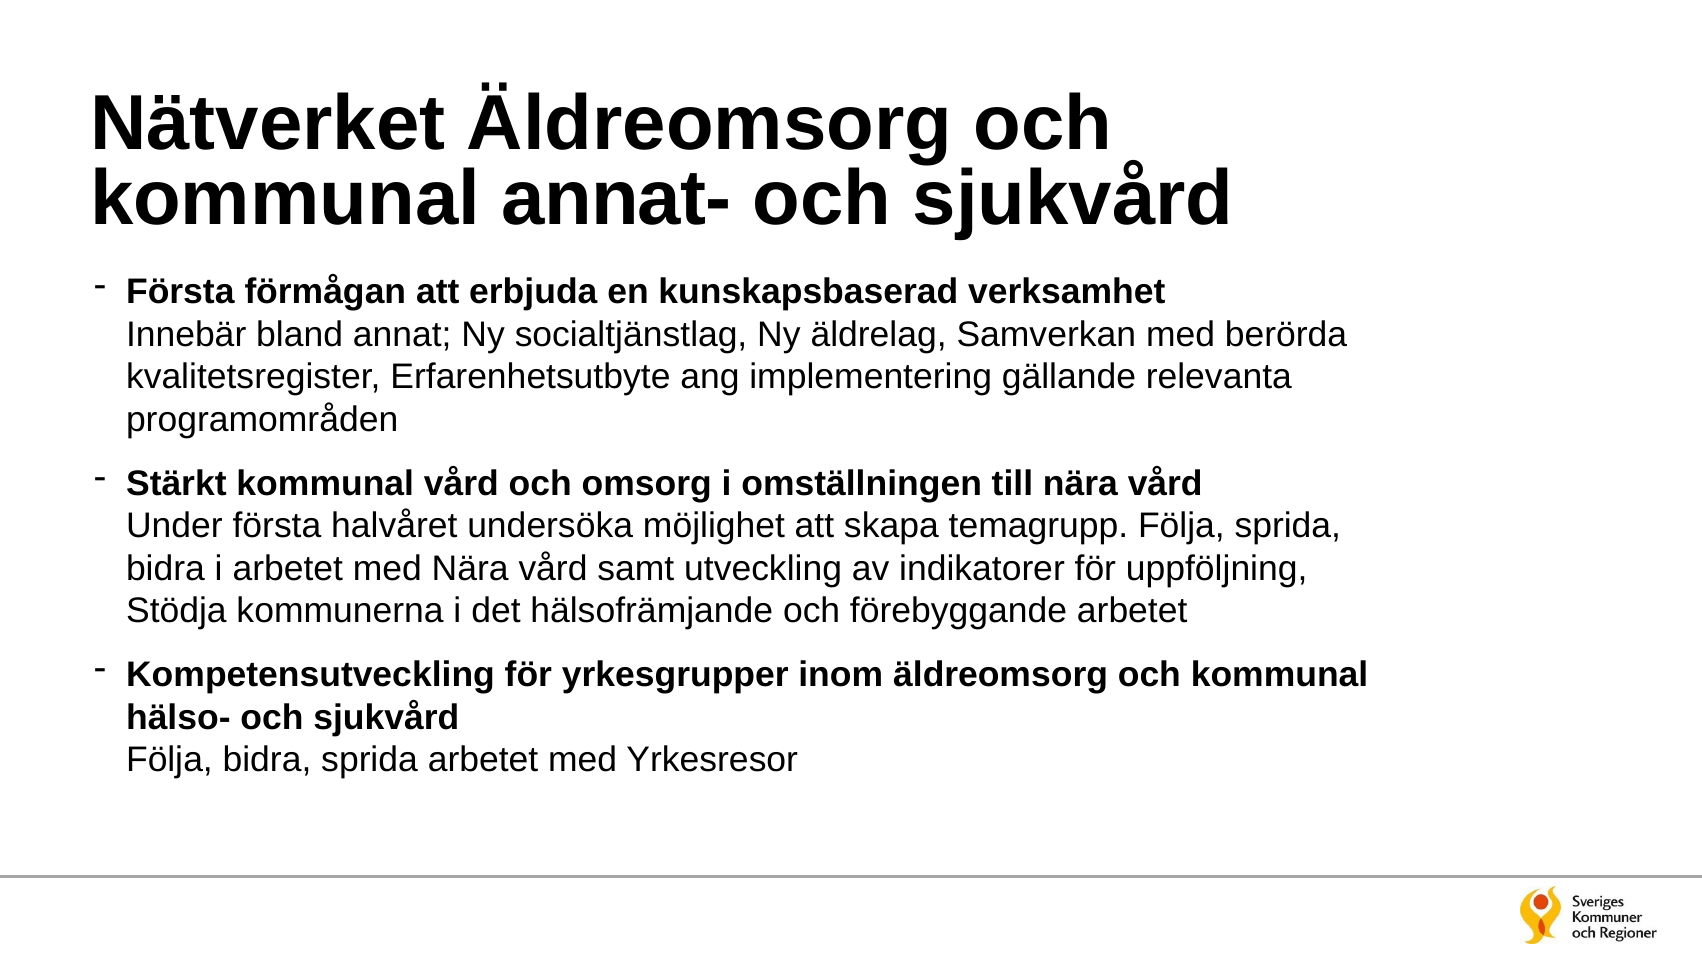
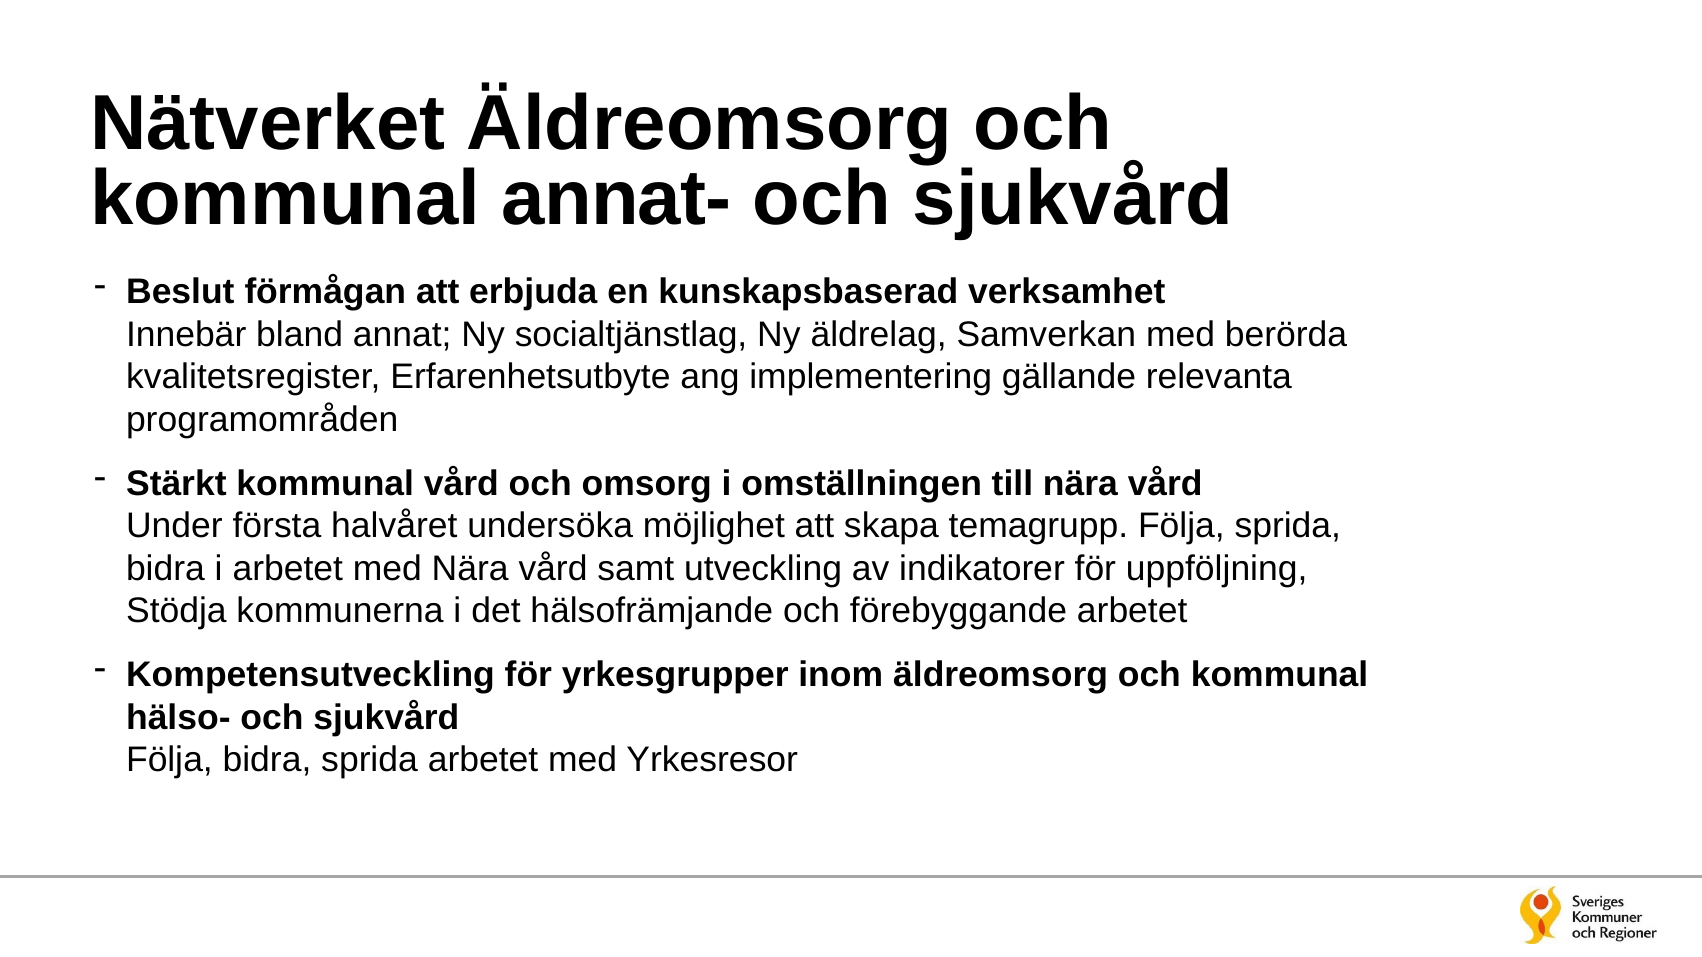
Första at (180, 292): Första -> Beslut
